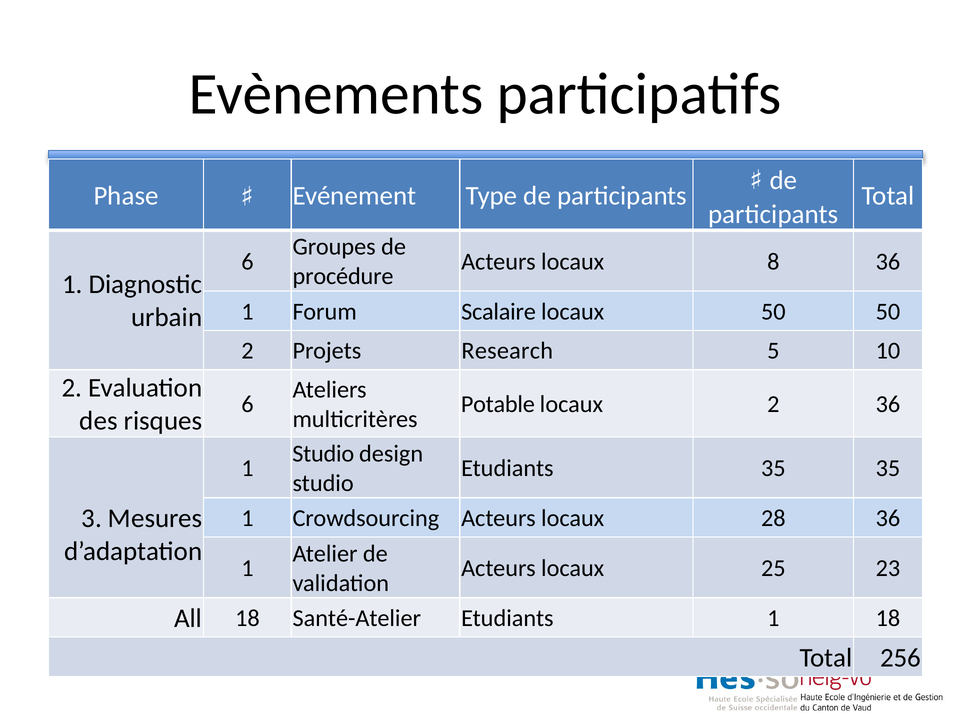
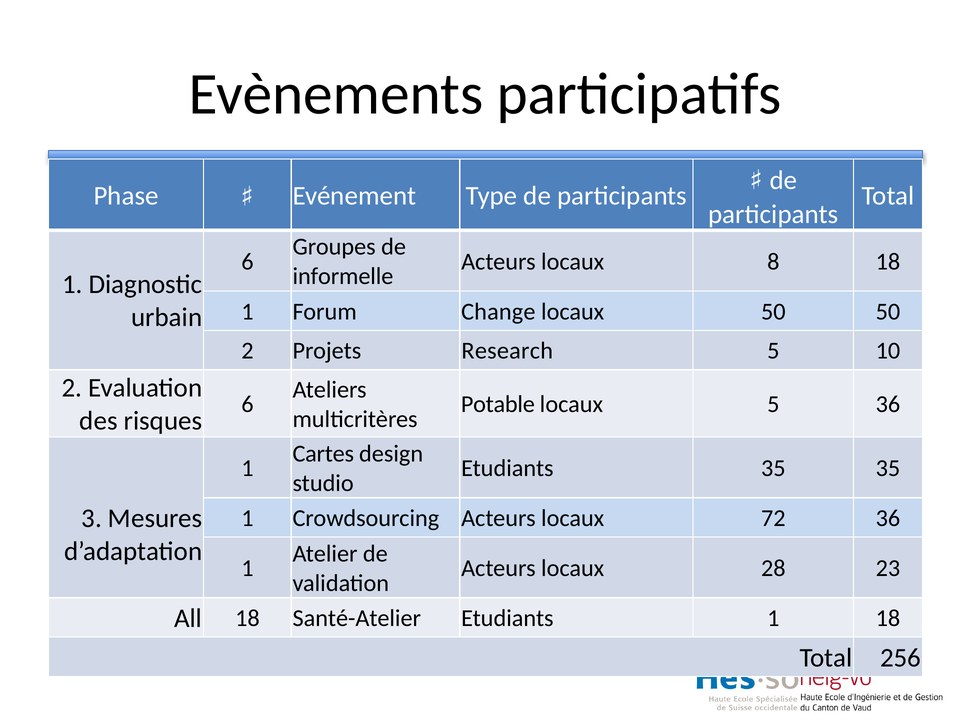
8 36: 36 -> 18
procédure: procédure -> informelle
Scalaire: Scalaire -> Change
locaux 2: 2 -> 5
Studio at (323, 454): Studio -> Cartes
28: 28 -> 72
25: 25 -> 28
